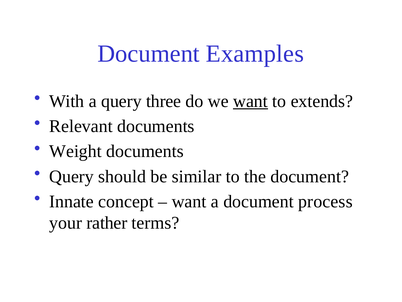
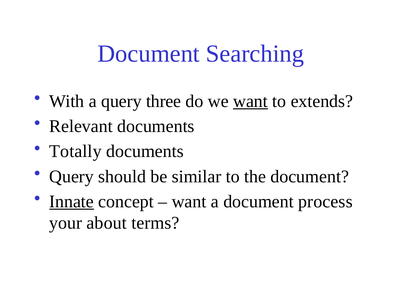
Examples: Examples -> Searching
Weight: Weight -> Totally
Innate underline: none -> present
rather: rather -> about
